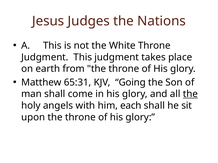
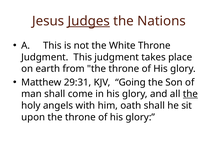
Judges underline: none -> present
65:31: 65:31 -> 29:31
each: each -> oath
